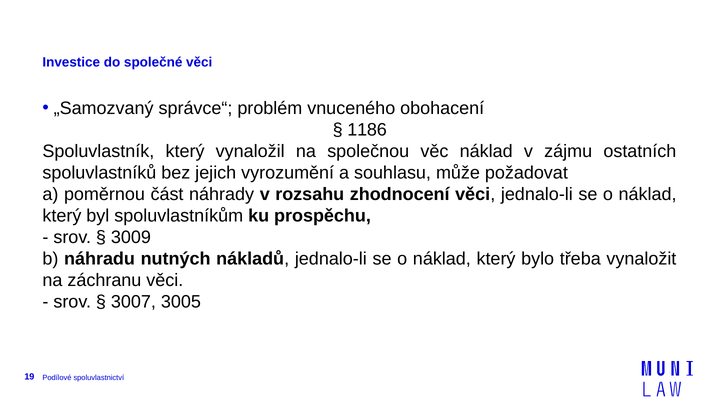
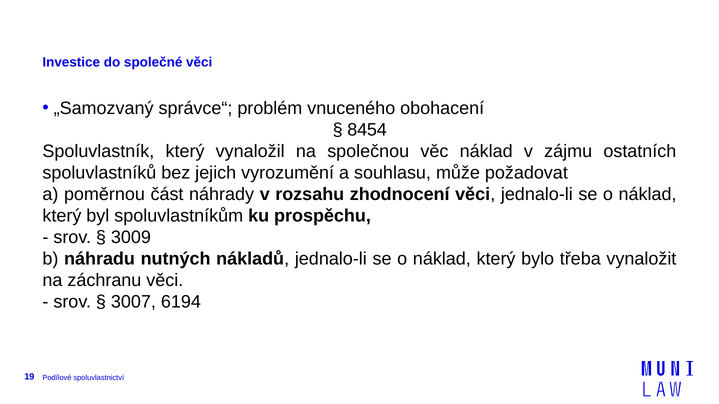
1186: 1186 -> 8454
3005: 3005 -> 6194
